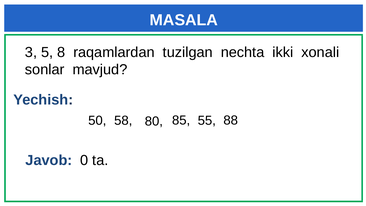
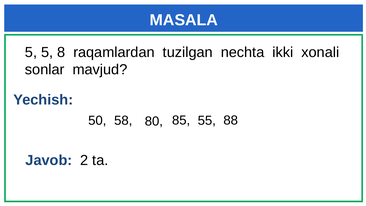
3 at (31, 52): 3 -> 5
0: 0 -> 2
